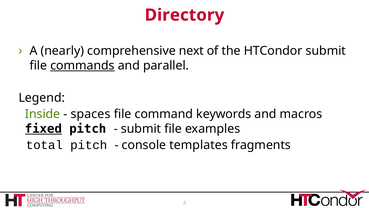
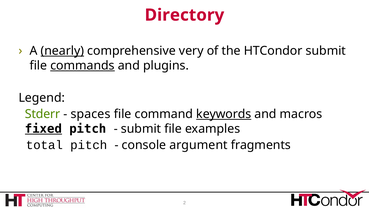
nearly underline: none -> present
next: next -> very
parallel: parallel -> plugins
Inside: Inside -> Stderr
keywords underline: none -> present
templates: templates -> argument
